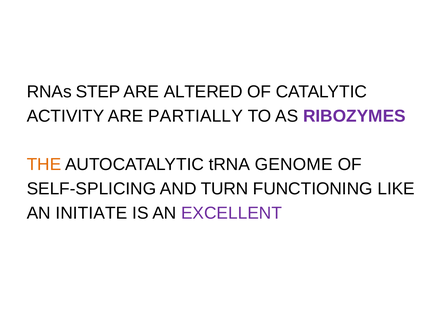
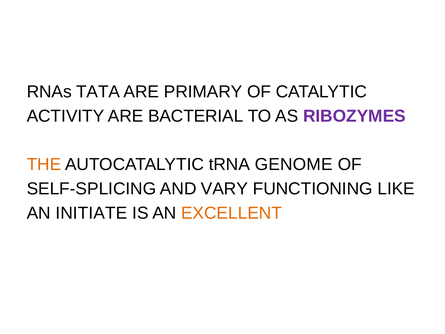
STEP: STEP -> TATA
ALTERED: ALTERED -> PRIMARY
PARTIALLY: PARTIALLY -> BACTERIAL
TURN: TURN -> VARY
EXCELLENT colour: purple -> orange
